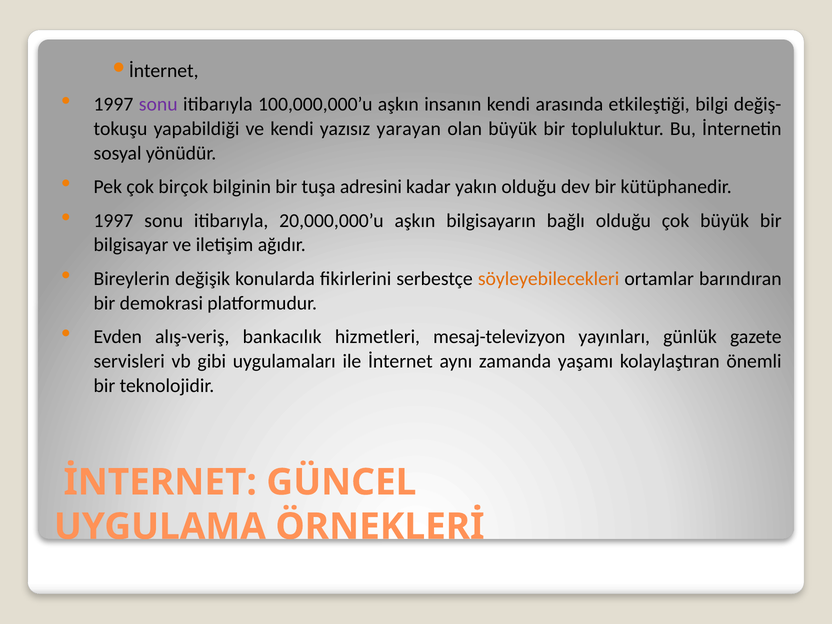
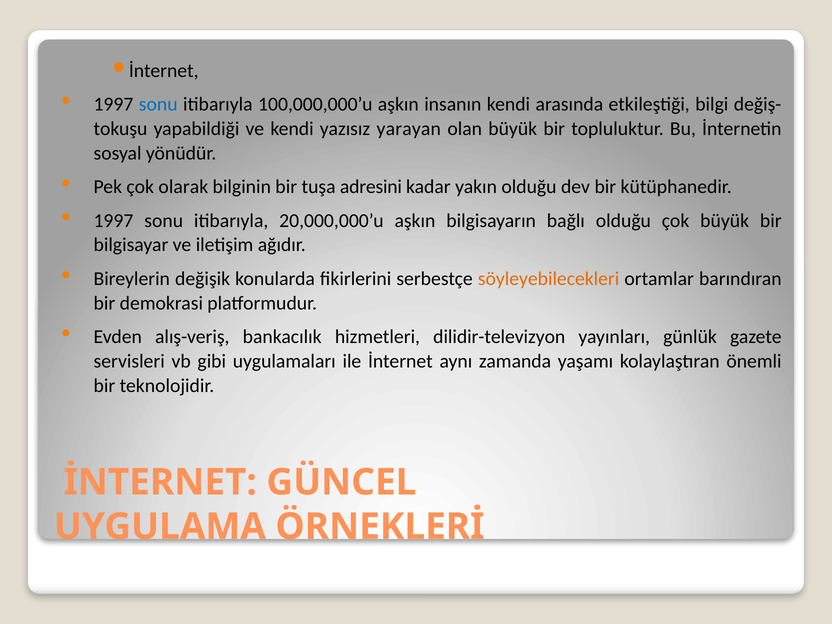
sonu at (158, 104) colour: purple -> blue
birçok: birçok -> olarak
mesaj-televizyon: mesaj-televizyon -> dilidir-televizyon
